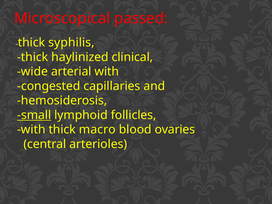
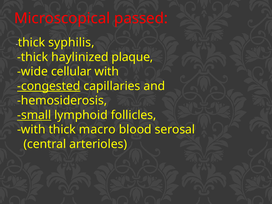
clinical: clinical -> plaque
arterial: arterial -> cellular
congested underline: none -> present
ovaries: ovaries -> serosal
